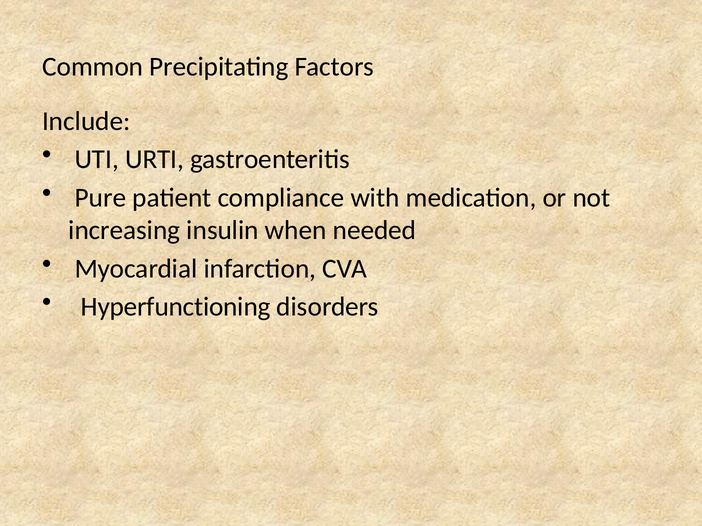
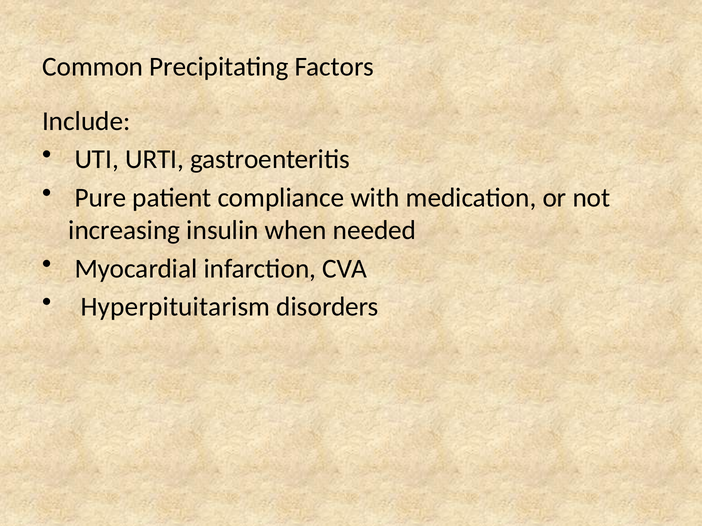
Hyperfunctioning: Hyperfunctioning -> Hyperpituitarism
